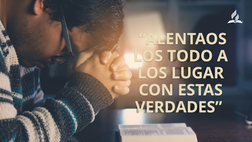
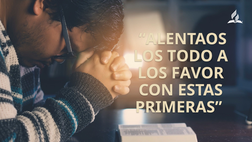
LUGAR: LUGAR -> FAVOR
VERDADES: VERDADES -> PRIMERAS
